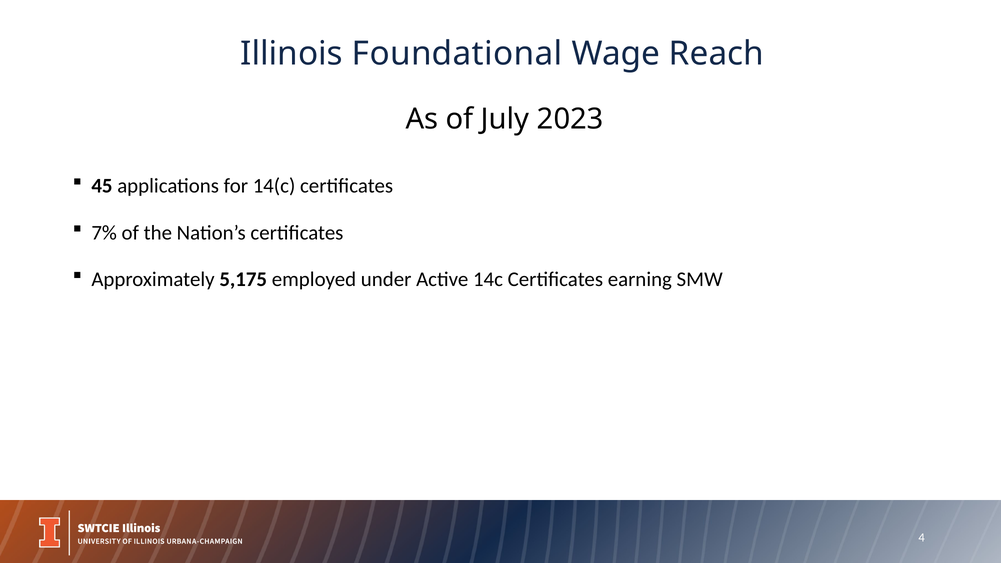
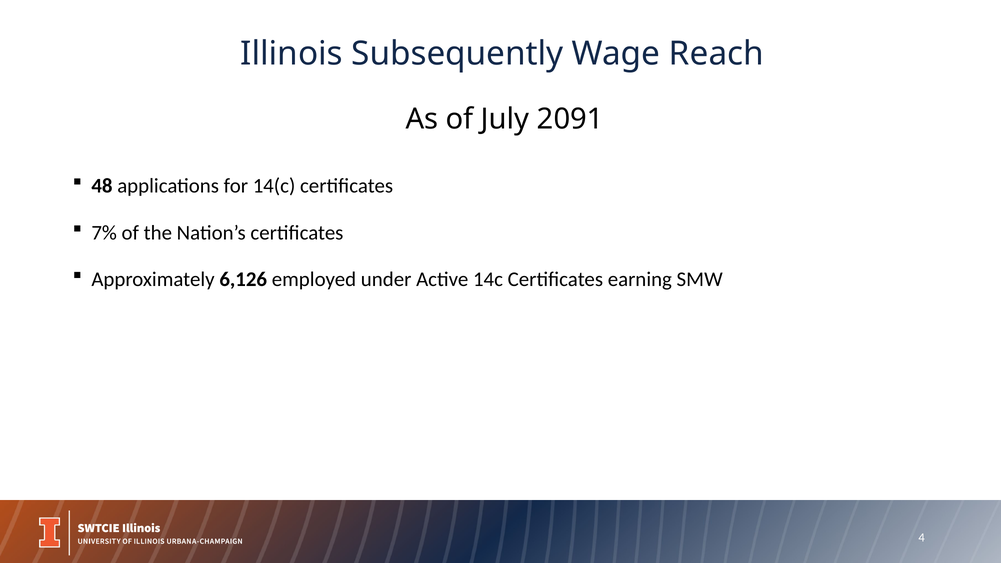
Foundational: Foundational -> Subsequently
2023: 2023 -> 2091
45: 45 -> 48
5,175: 5,175 -> 6,126
